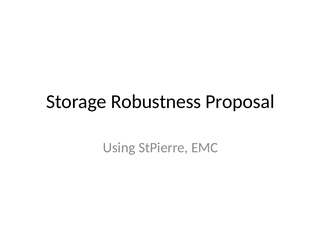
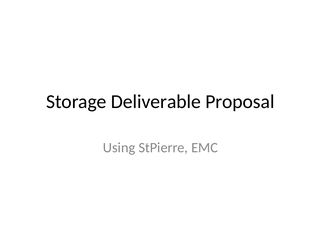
Robustness: Robustness -> Deliverable
